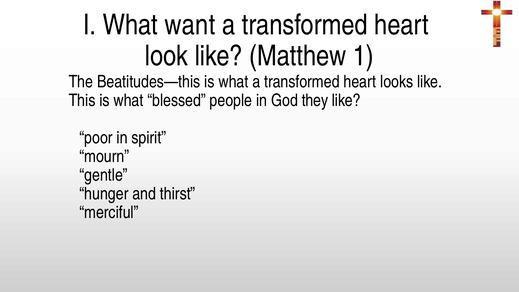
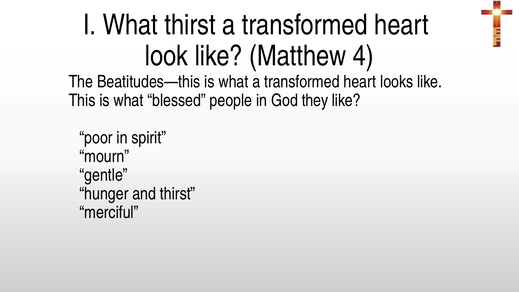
What want: want -> thirst
1: 1 -> 4
